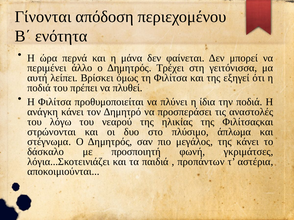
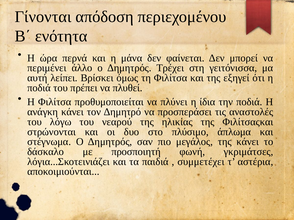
προπάντων: προπάντων -> συμμετέχει
